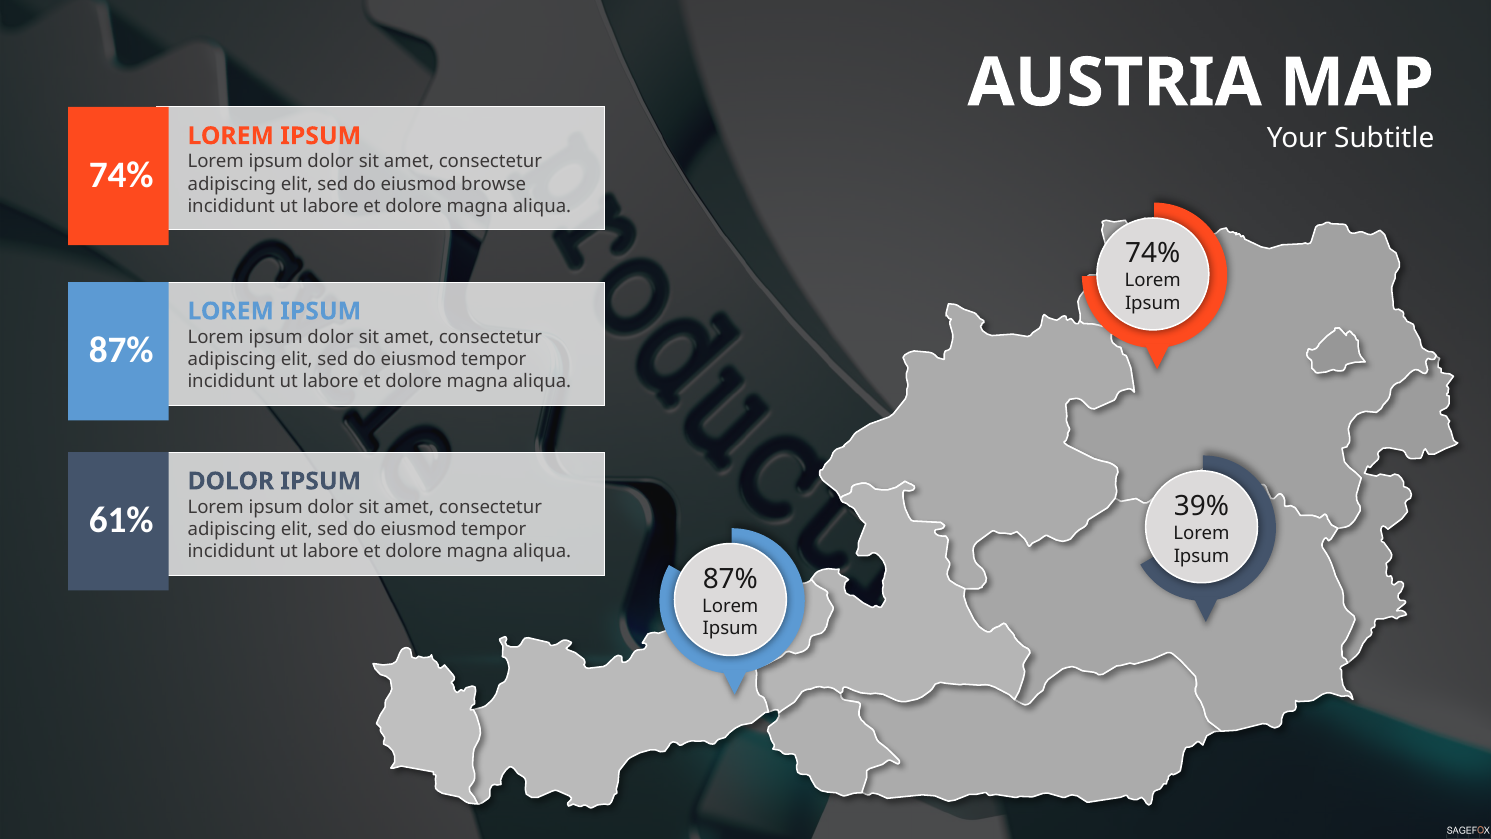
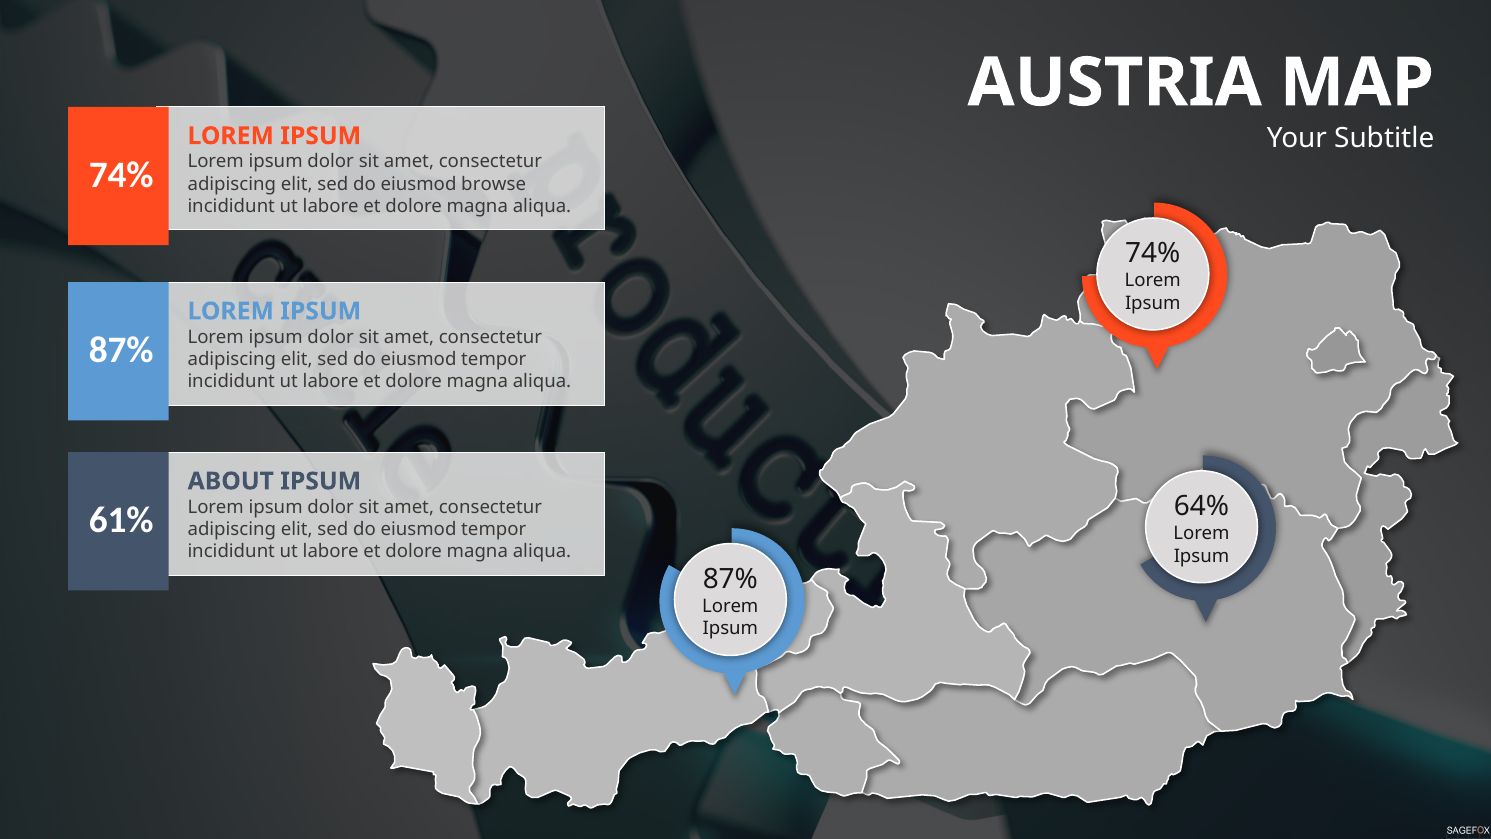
DOLOR at (231, 481): DOLOR -> ABOUT
39%: 39% -> 64%
